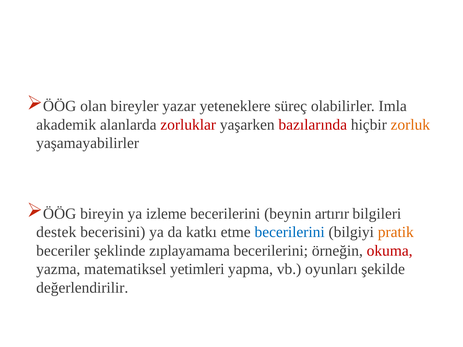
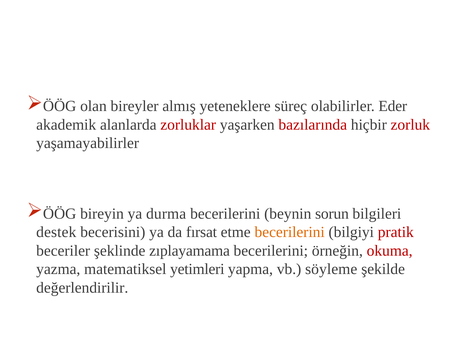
yazar: yazar -> almış
Imla: Imla -> Eder
zorluk colour: orange -> red
izleme: izleme -> durma
artırır: artırır -> sorun
katkı: katkı -> fırsat
becerilerini at (290, 232) colour: blue -> orange
pratik colour: orange -> red
oyunları: oyunları -> söyleme
